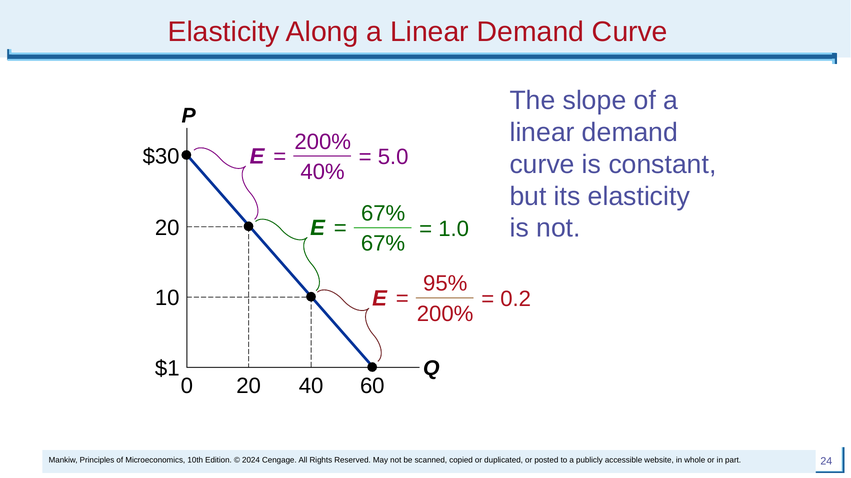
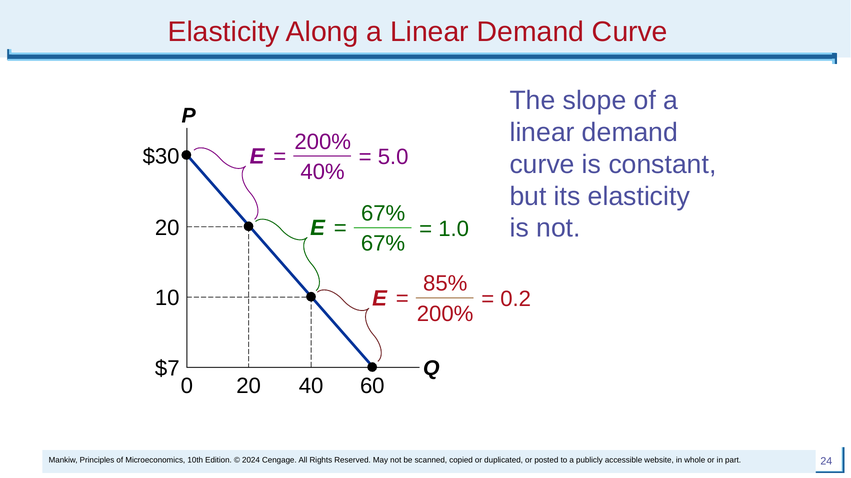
95%: 95% -> 85%
$1: $1 -> $7
